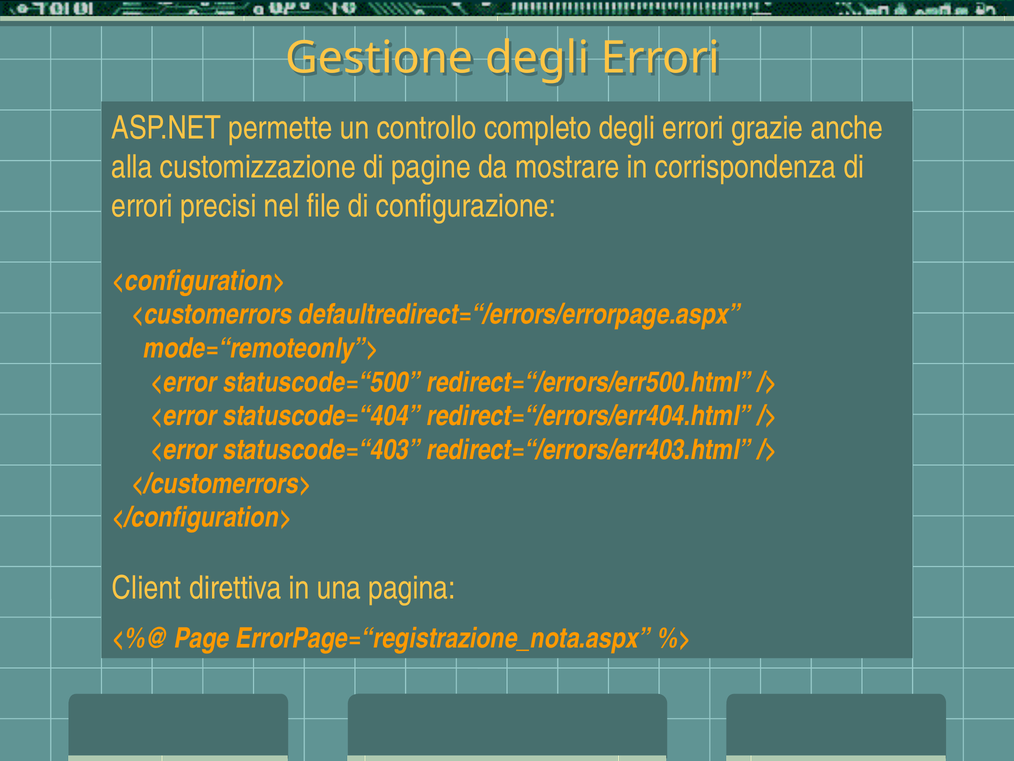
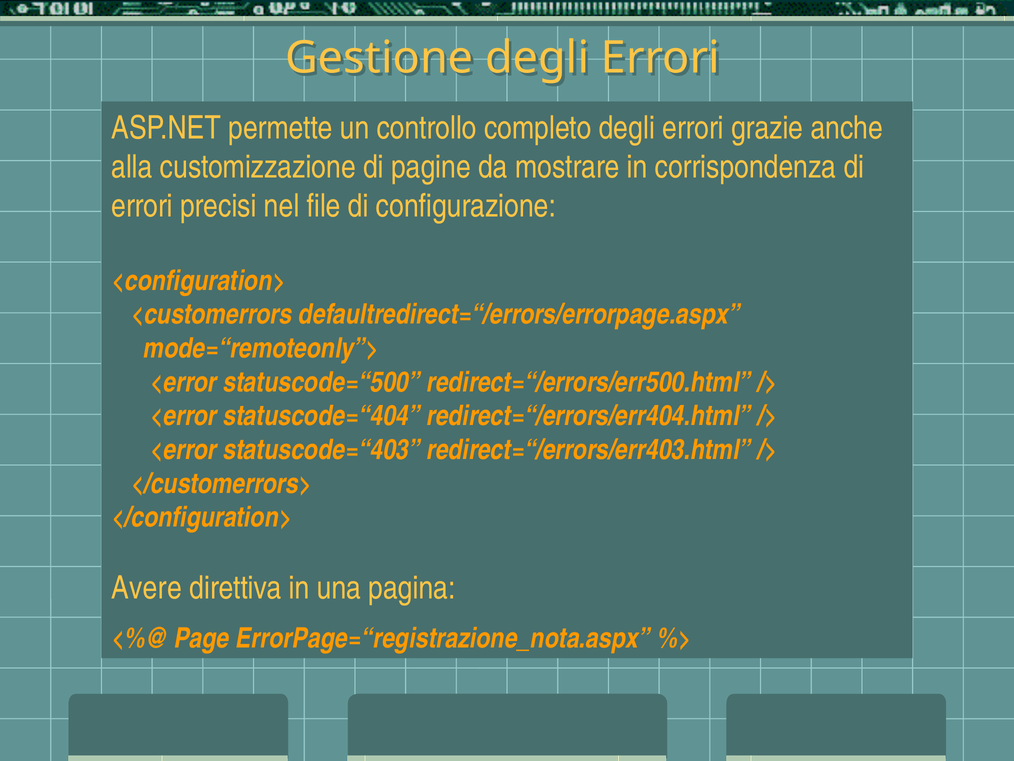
Client: Client -> Avere
